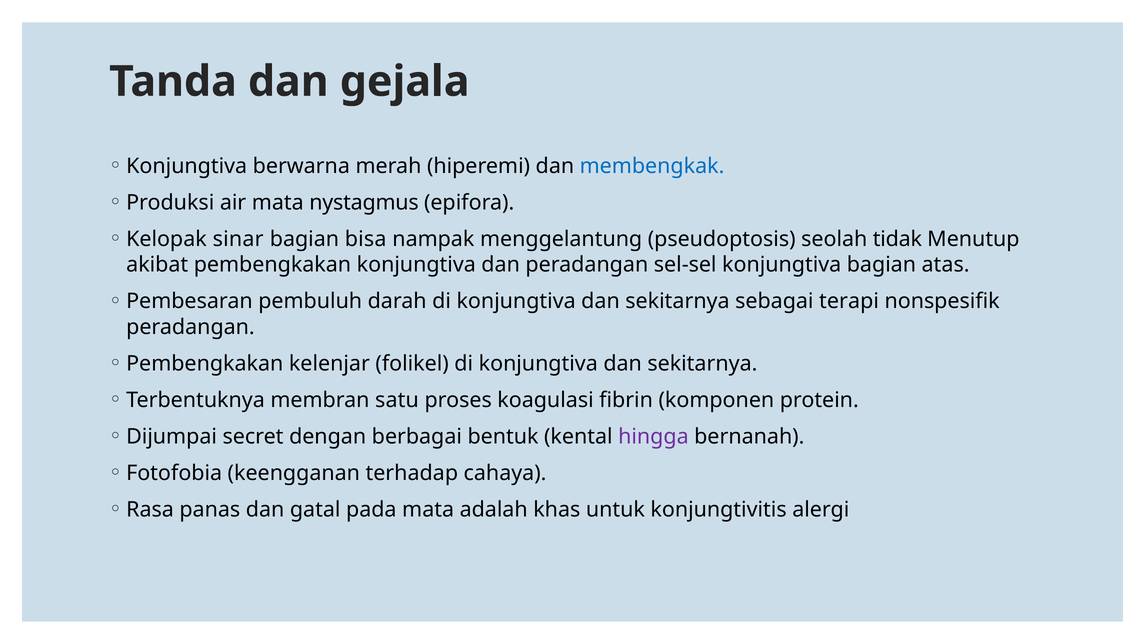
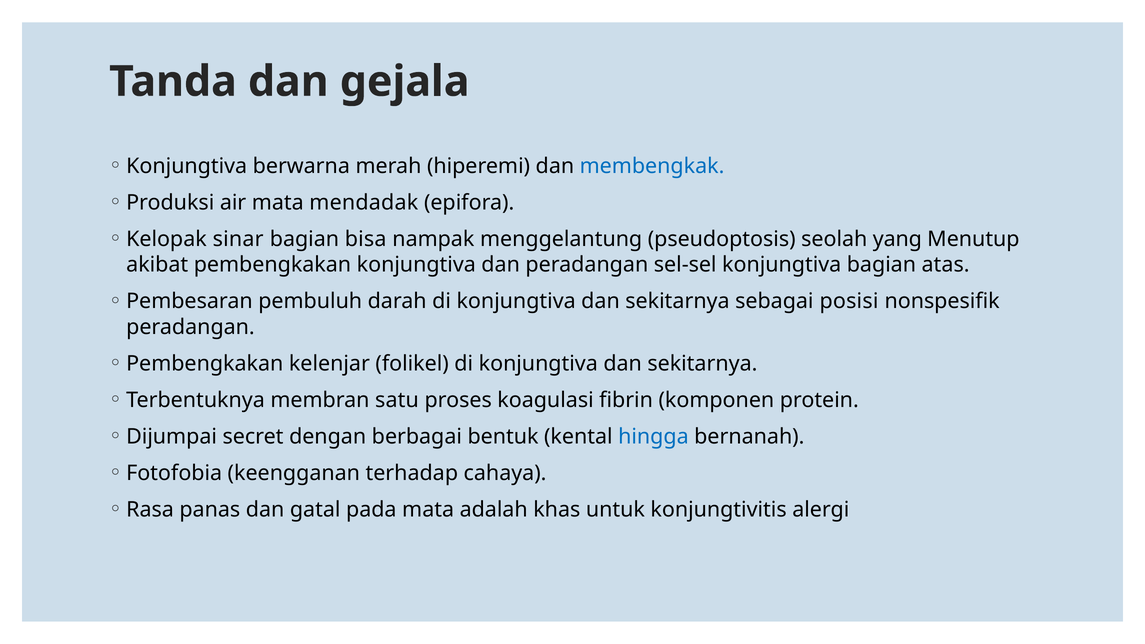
nystagmus: nystagmus -> mendadak
tidak: tidak -> yang
terapi: terapi -> posisi
hingga colour: purple -> blue
